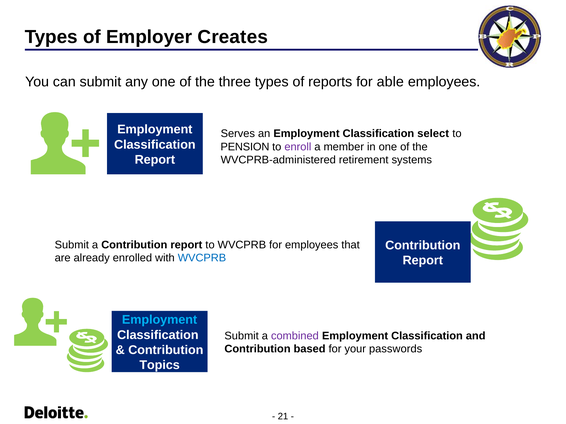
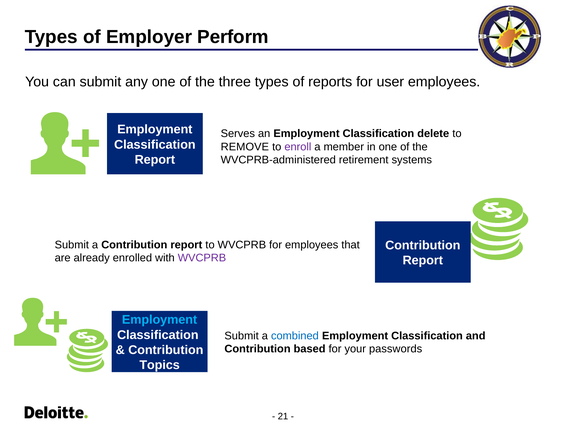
Creates: Creates -> Perform
able: able -> user
select: select -> delete
PENSION: PENSION -> REMOVE
WVCPRB at (202, 258) colour: blue -> purple
combined colour: purple -> blue
